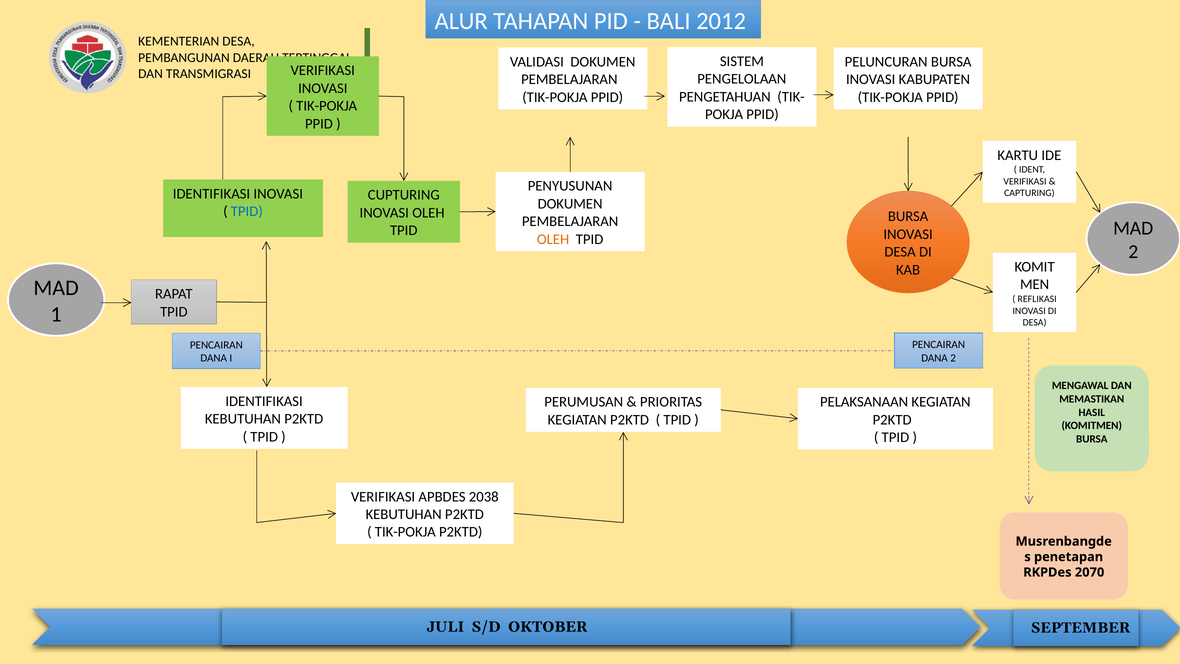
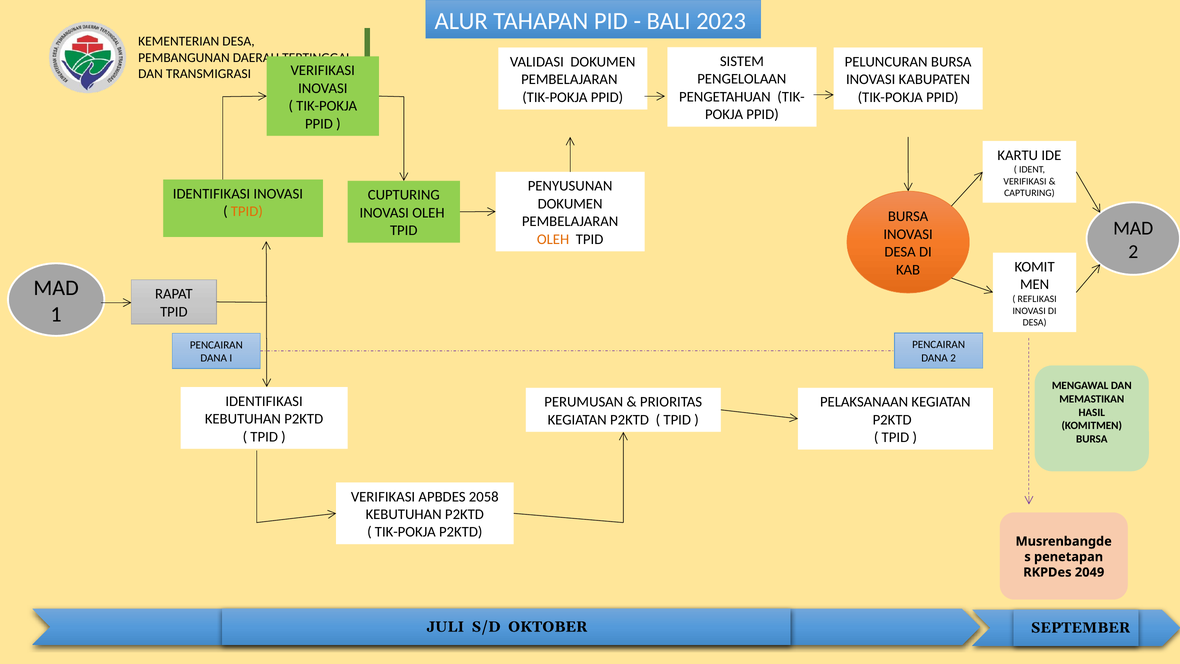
2012: 2012 -> 2023
TPID at (247, 211) colour: blue -> orange
2038: 2038 -> 2058
2070: 2070 -> 2049
